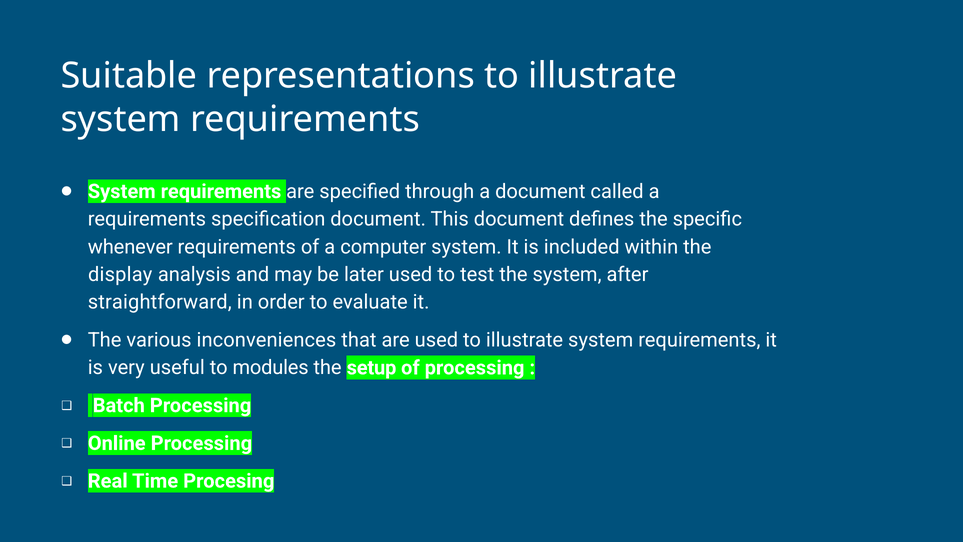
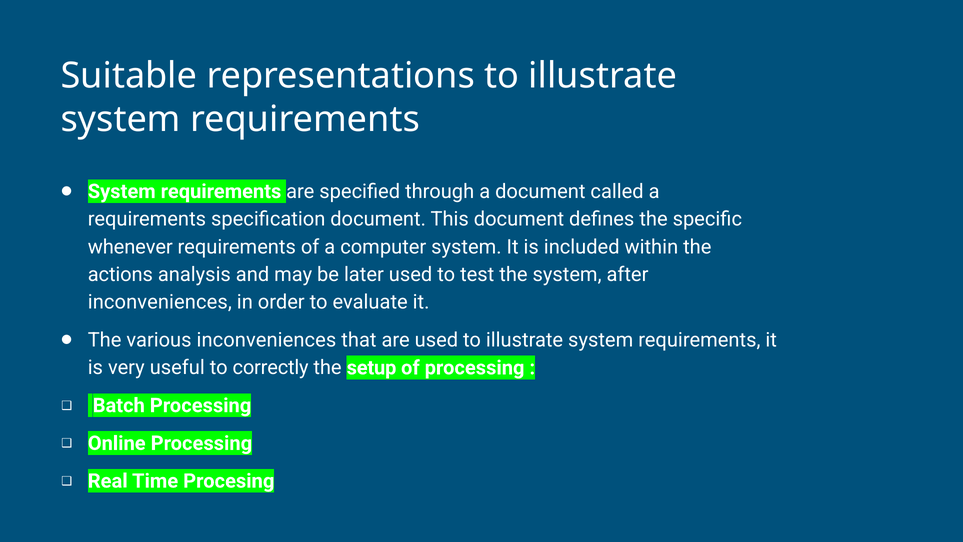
display: display -> actions
straightforward at (160, 302): straightforward -> inconveniences
modules: modules -> correctly
